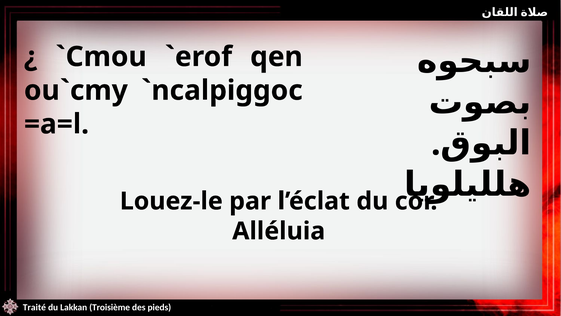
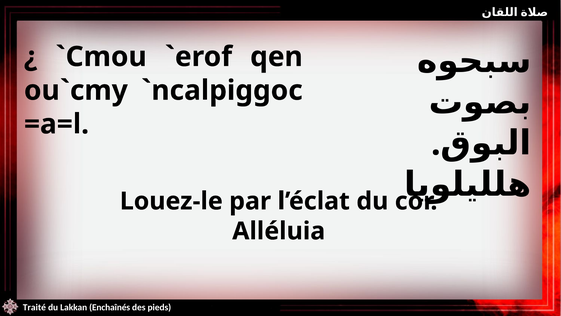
Troisième: Troisième -> Enchaînés
